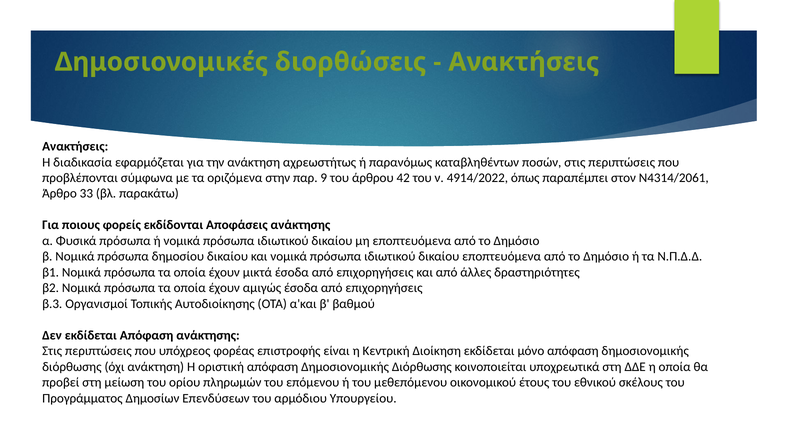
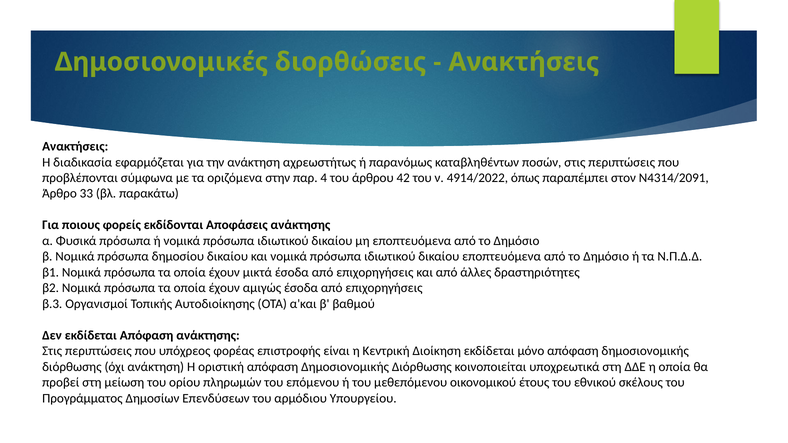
9: 9 -> 4
Ν4314/2061: Ν4314/2061 -> Ν4314/2091
